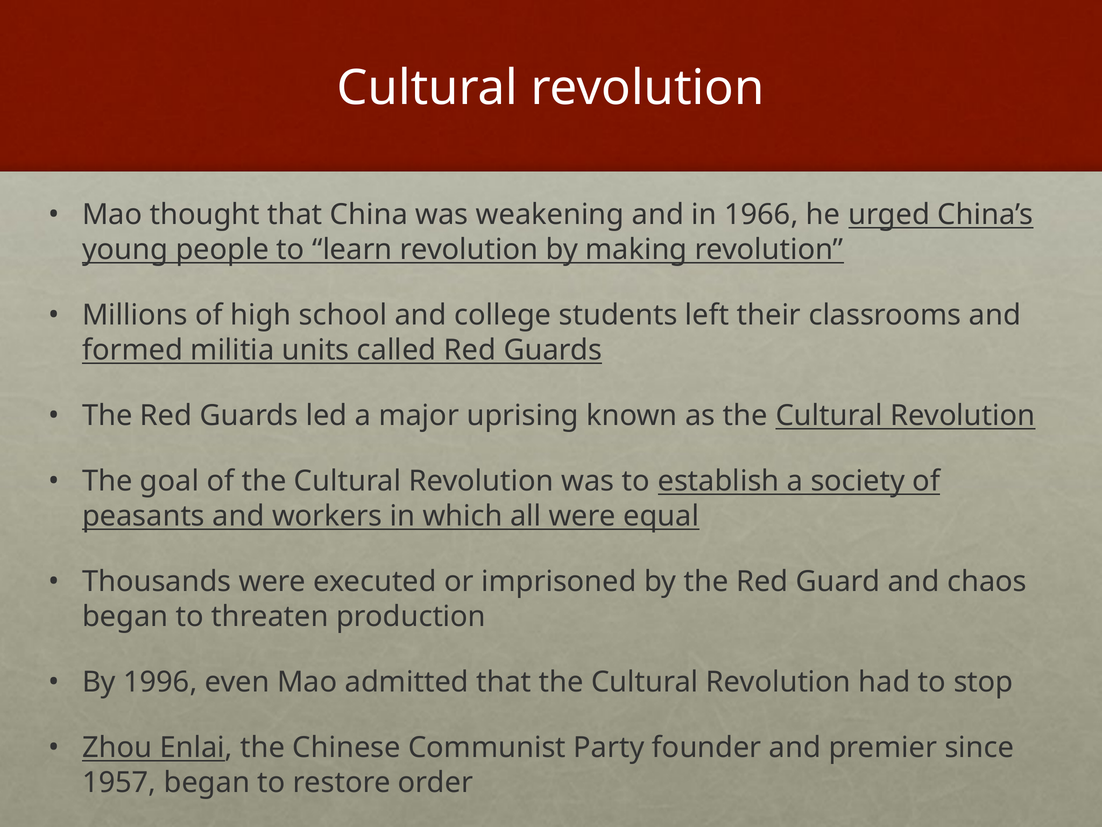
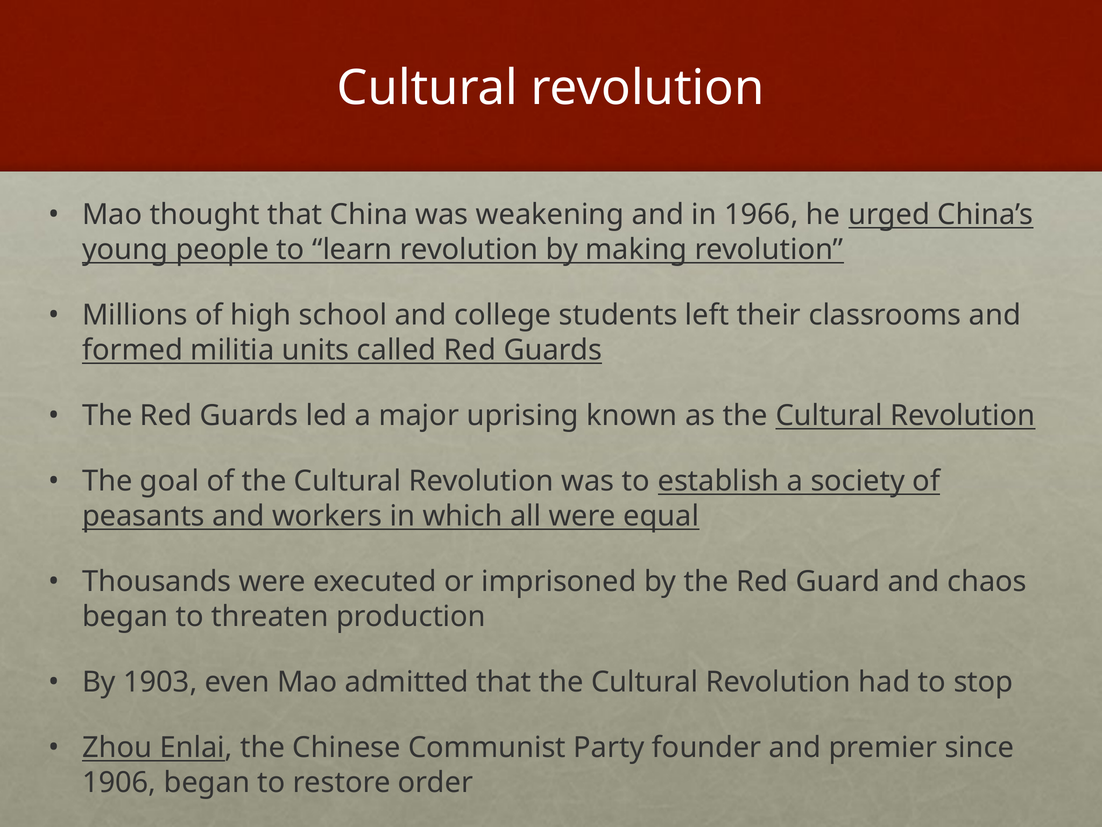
1996: 1996 -> 1903
1957: 1957 -> 1906
